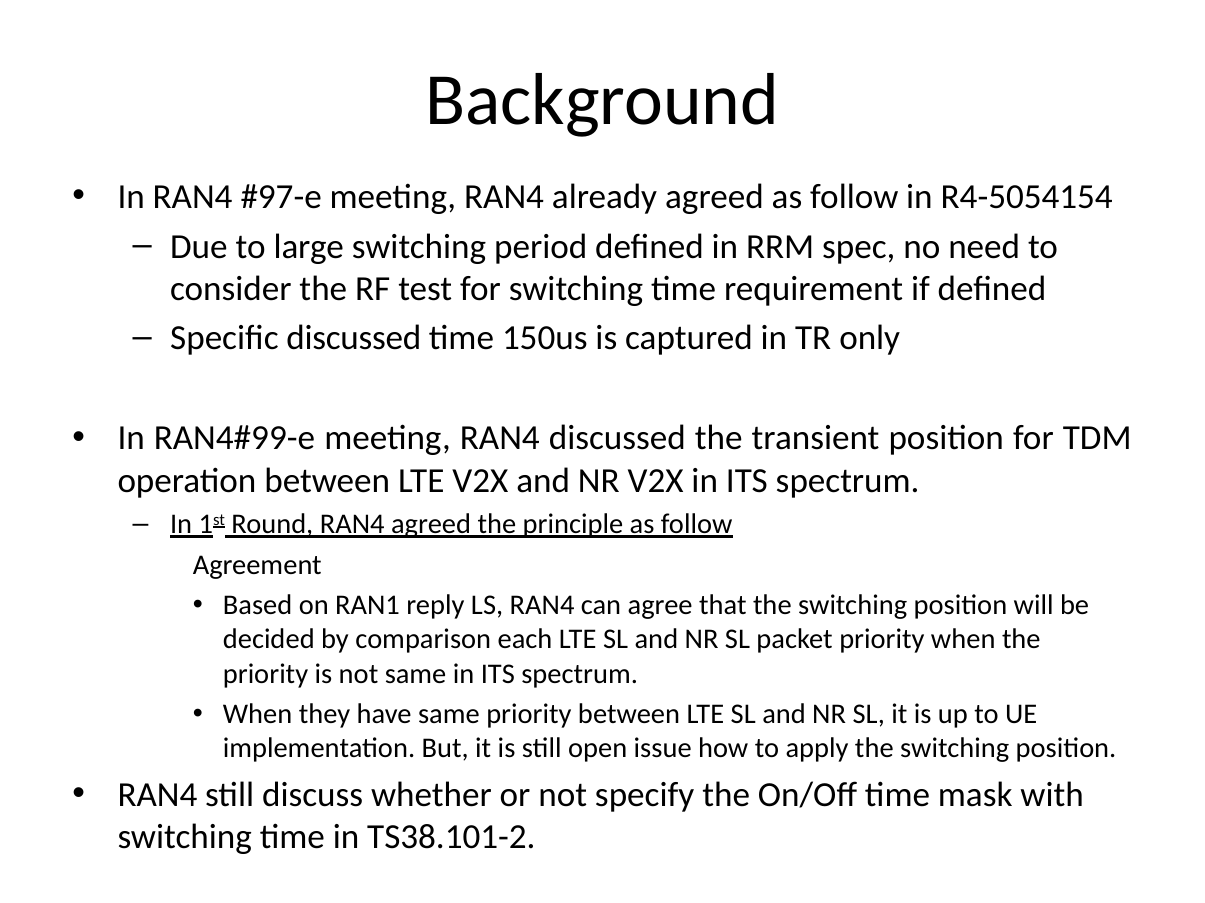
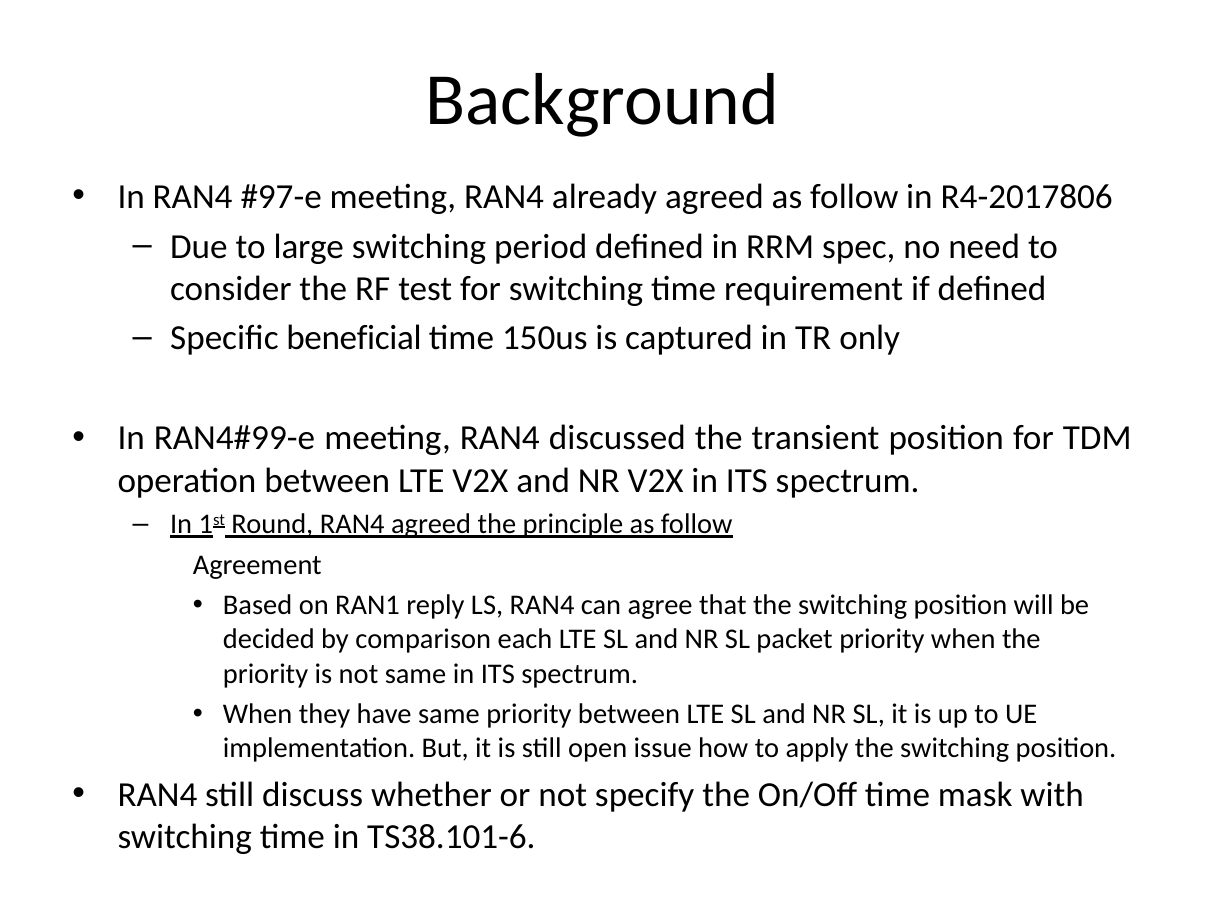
R4-5054154: R4-5054154 -> R4-2017806
Specific discussed: discussed -> beneficial
TS38.101-2: TS38.101-2 -> TS38.101-6
